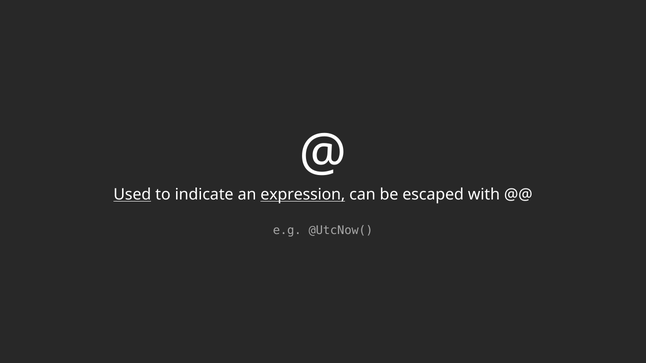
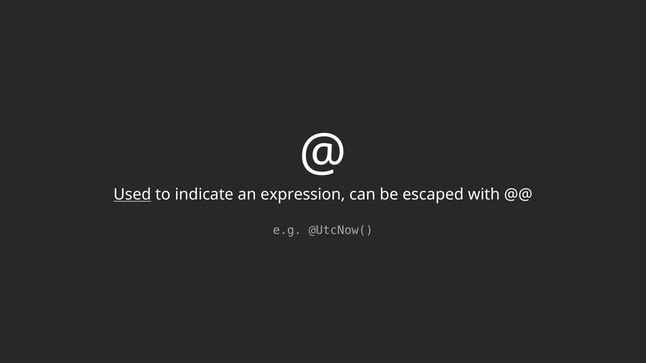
expression underline: present -> none
